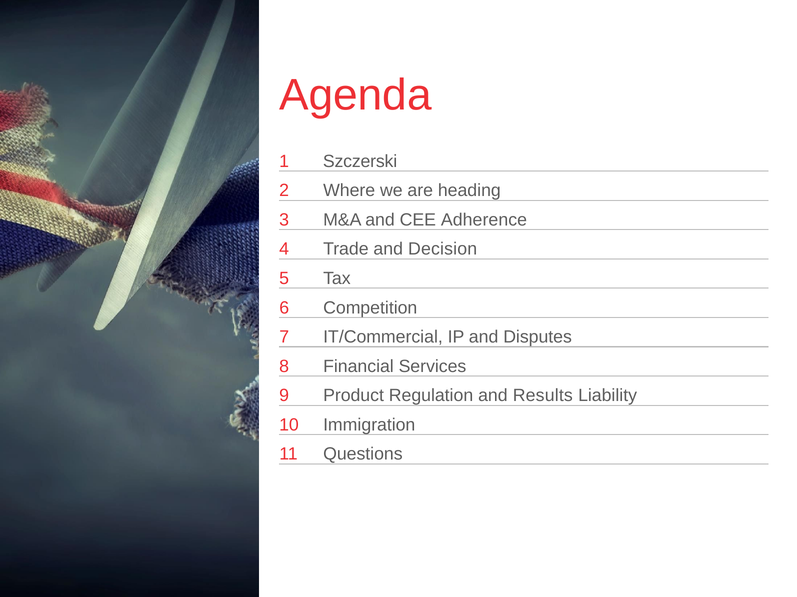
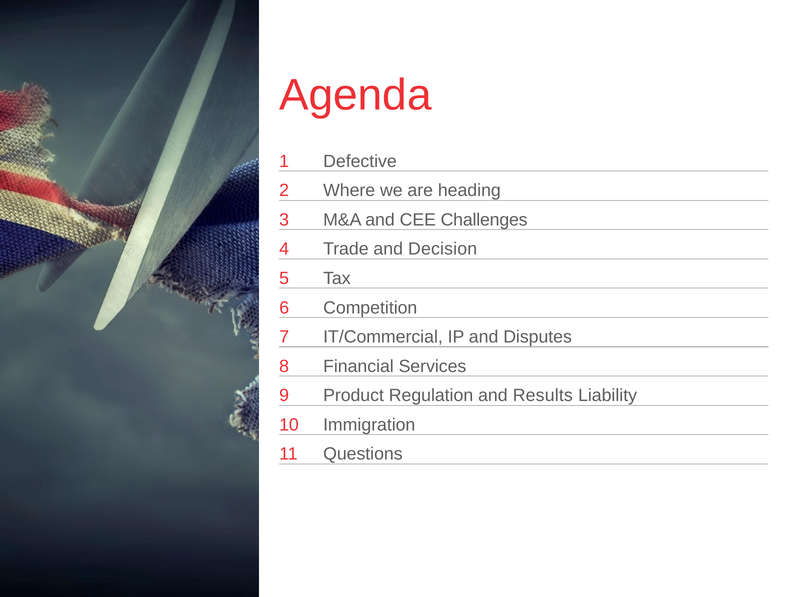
Szczerski: Szczerski -> Defective
Adherence: Adherence -> Challenges
